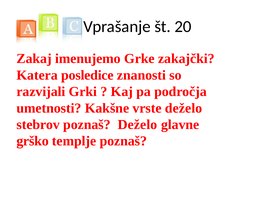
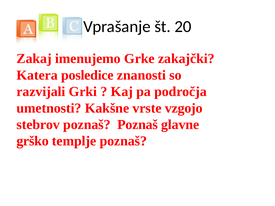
vrste deželo: deželo -> vzgojo
poznaš Deželo: Deželo -> Poznaš
